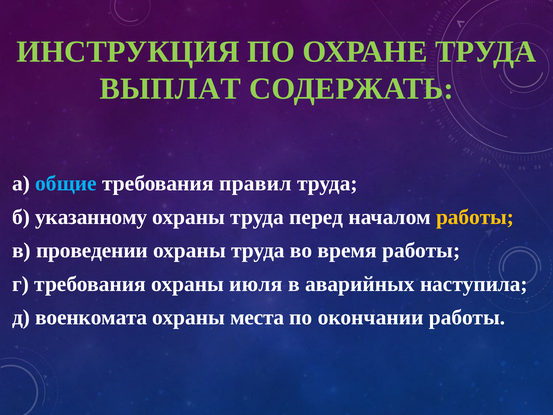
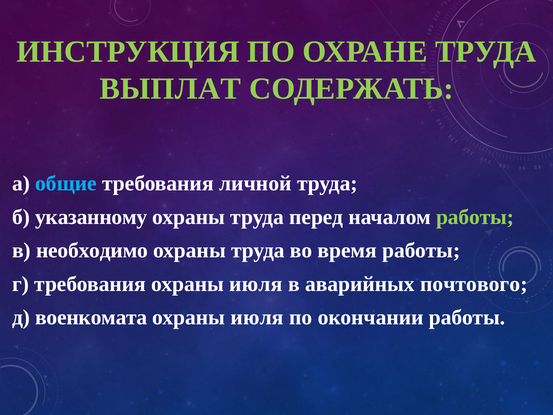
правил: правил -> личной
работы at (475, 217) colour: yellow -> light green
проведении: проведении -> необходимо
наступила: наступила -> почтового
места at (257, 317): места -> июля
